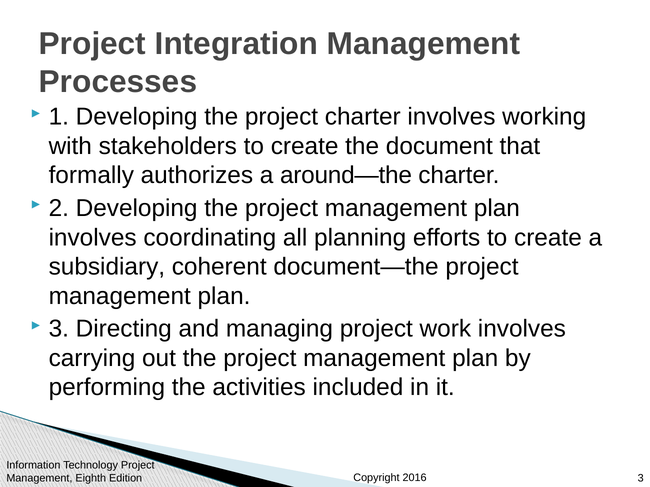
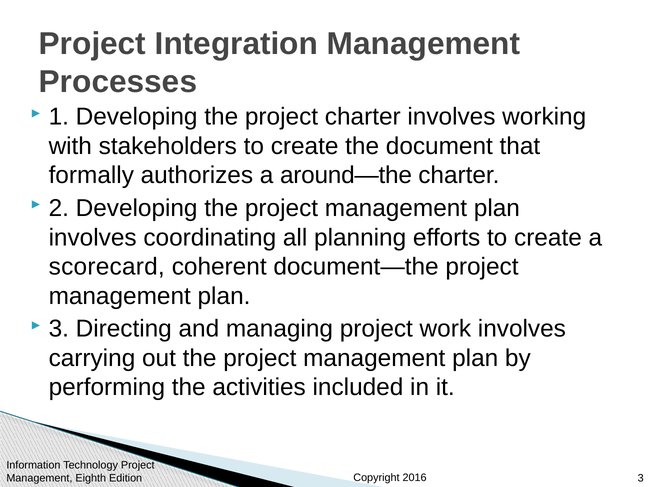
subsidiary: subsidiary -> scorecard
